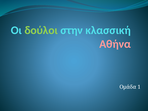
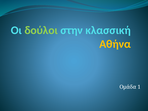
Αθήνα colour: pink -> yellow
